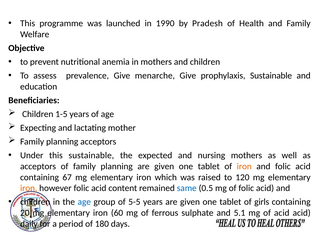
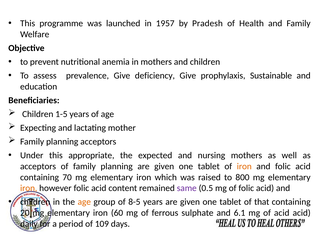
1990: 1990 -> 1957
menarche: menarche -> deficiency
this sustainable: sustainable -> appropriate
67: 67 -> 70
120: 120 -> 800
same colour: blue -> purple
age at (84, 202) colour: blue -> orange
5-5: 5-5 -> 8-5
girls: girls -> that
5.1: 5.1 -> 6.1
180: 180 -> 109
